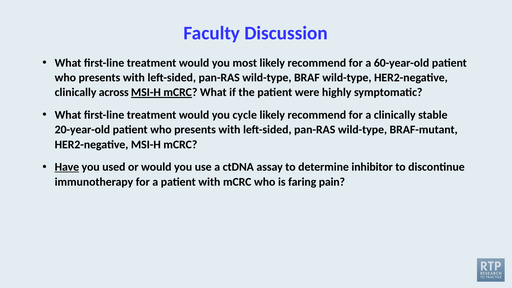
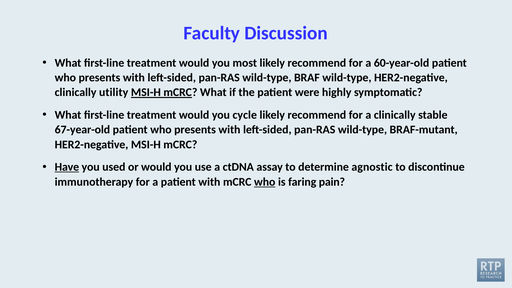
across: across -> utility
20-year-old: 20-year-old -> 67-year-old
inhibitor: inhibitor -> agnostic
who at (265, 182) underline: none -> present
